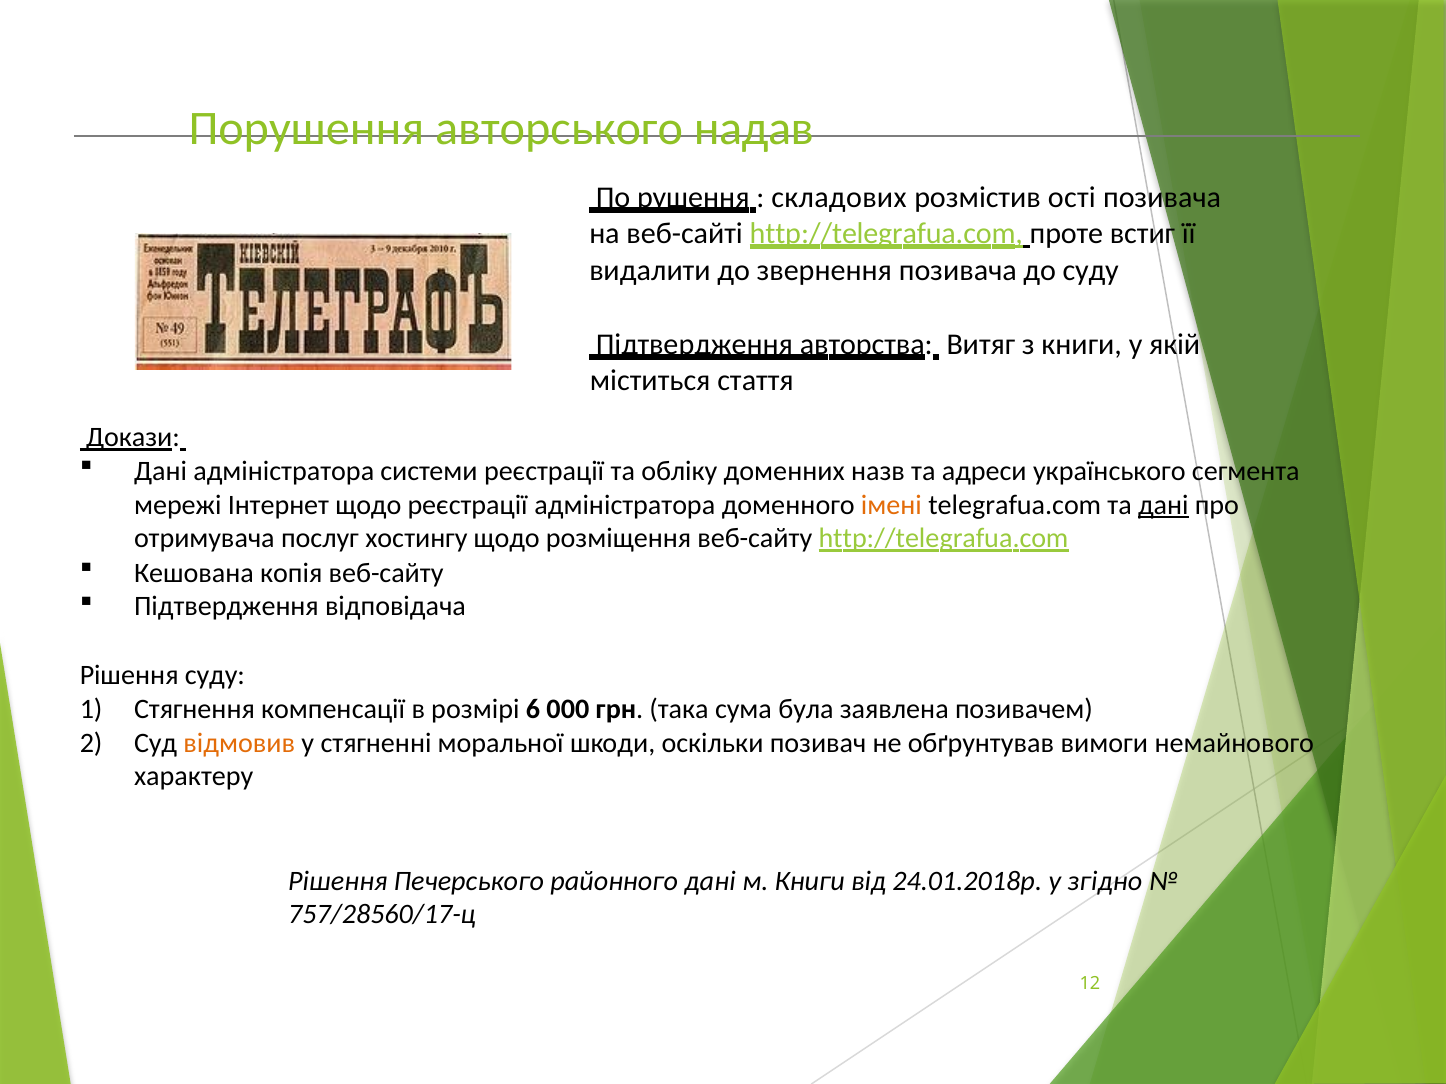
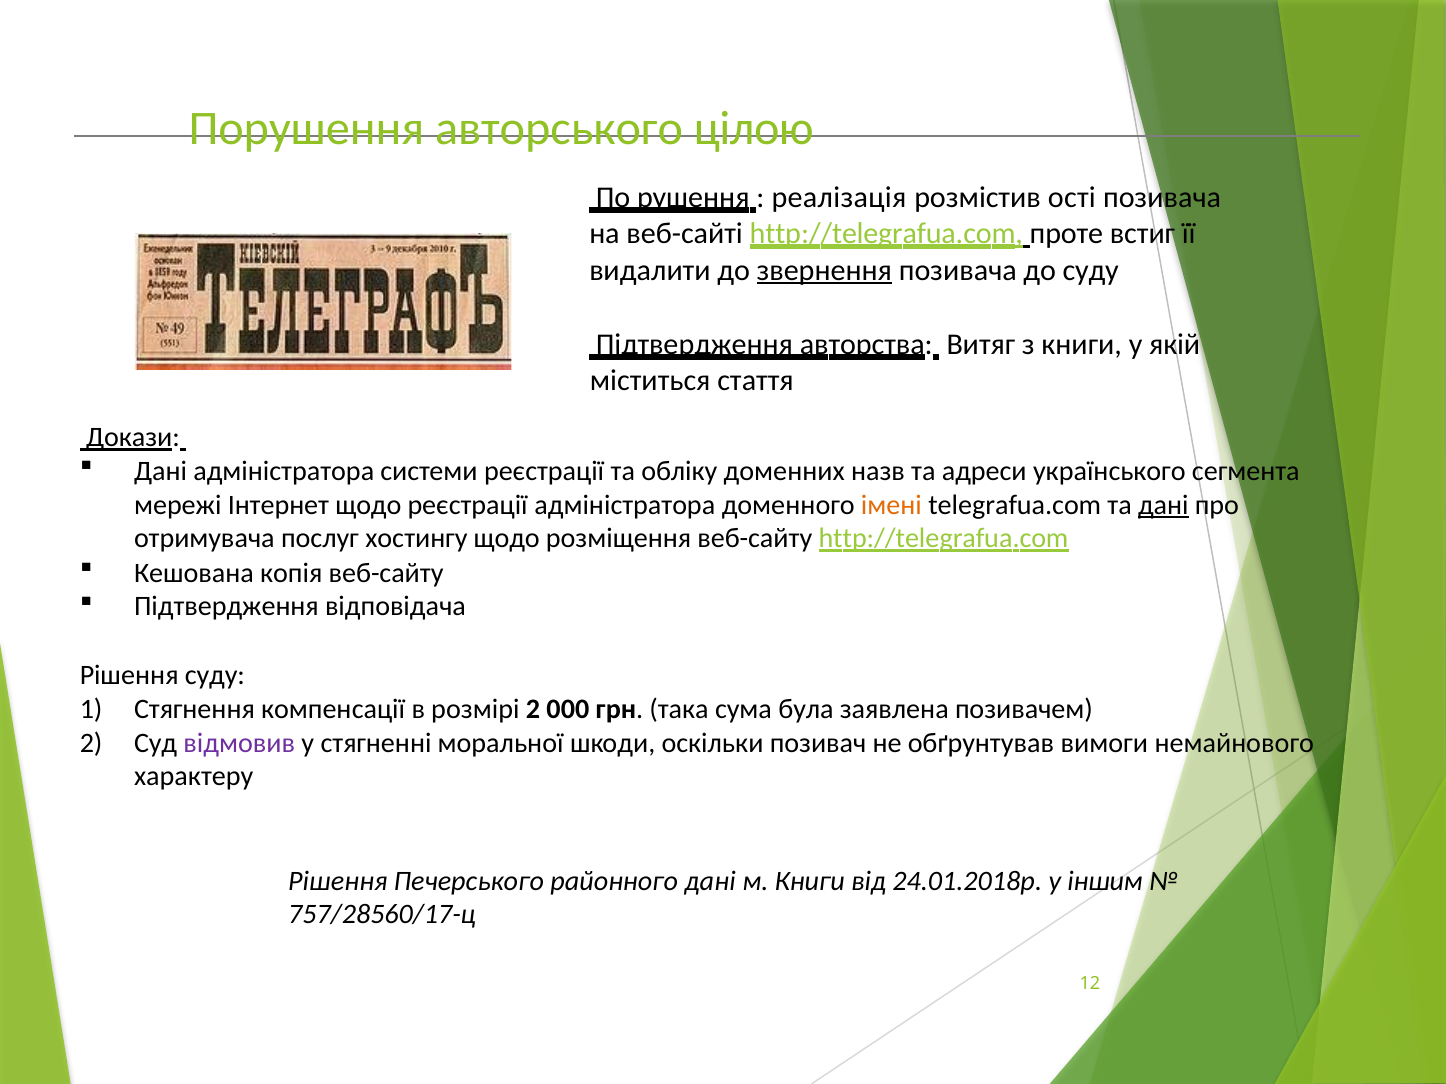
надав: надав -> цілою
складових: складових -> реалізація
звернення underline: none -> present
розмірі 6: 6 -> 2
відмовив colour: orange -> purple
згідно: згідно -> іншим
